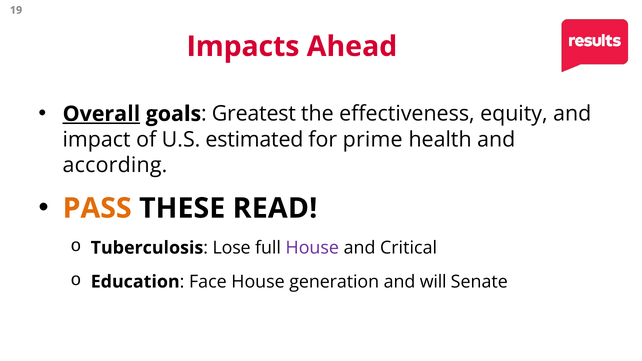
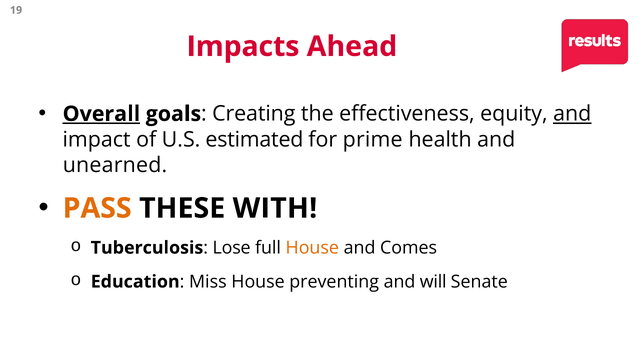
Greatest: Greatest -> Creating
and at (572, 114) underline: none -> present
according: according -> unearned
READ: READ -> WITH
House at (312, 248) colour: purple -> orange
Critical: Critical -> Comes
Face: Face -> Miss
generation: generation -> preventing
